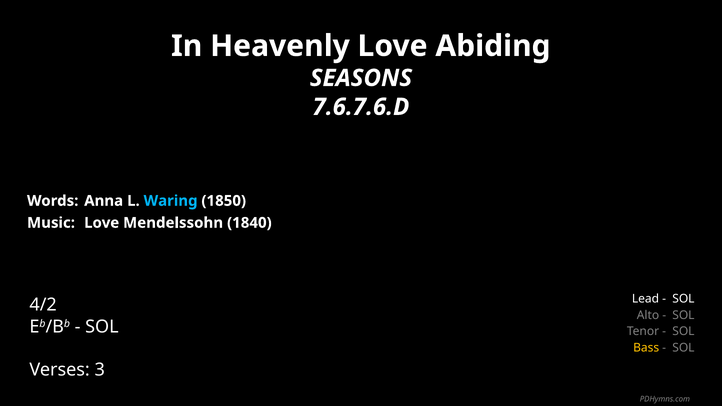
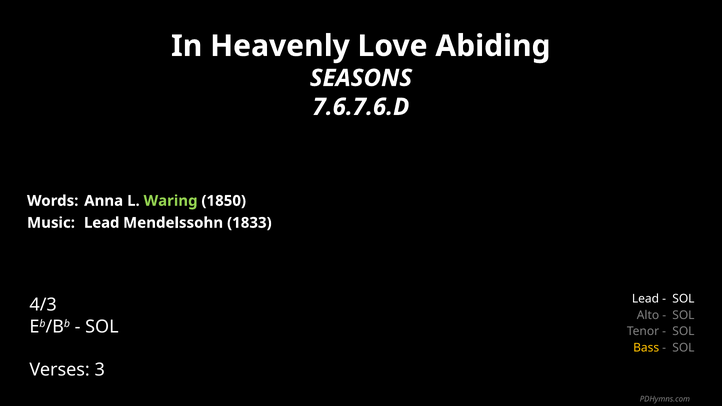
Waring colour: light blue -> light green
Music Love: Love -> Lead
1840: 1840 -> 1833
4/2: 4/2 -> 4/3
